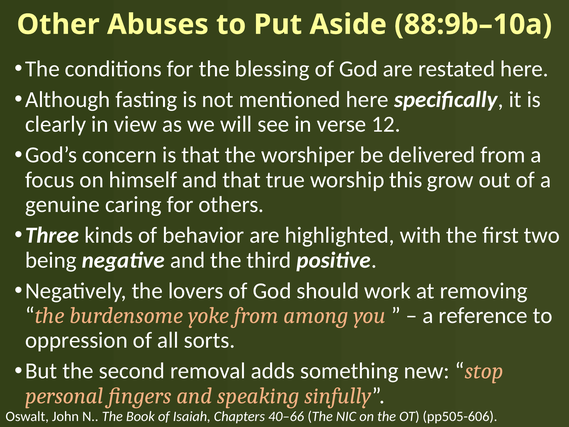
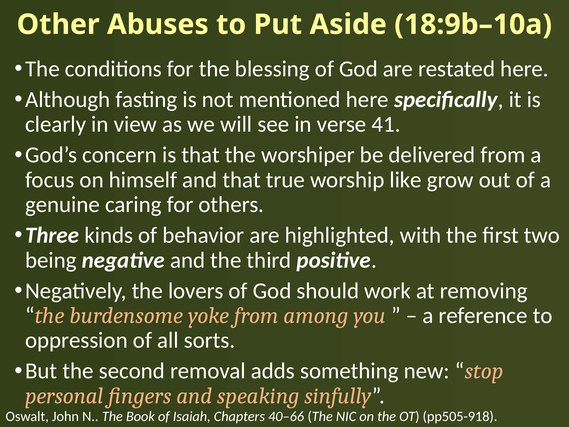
88:9b–10a: 88:9b–10a -> 18:9b–10a
12: 12 -> 41
this: this -> like
pp505-606: pp505-606 -> pp505-918
